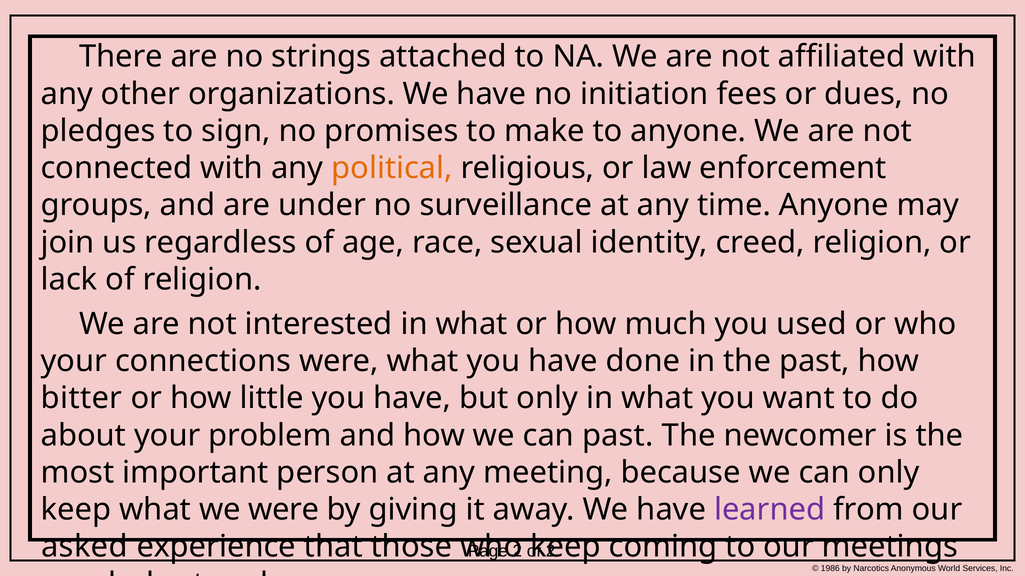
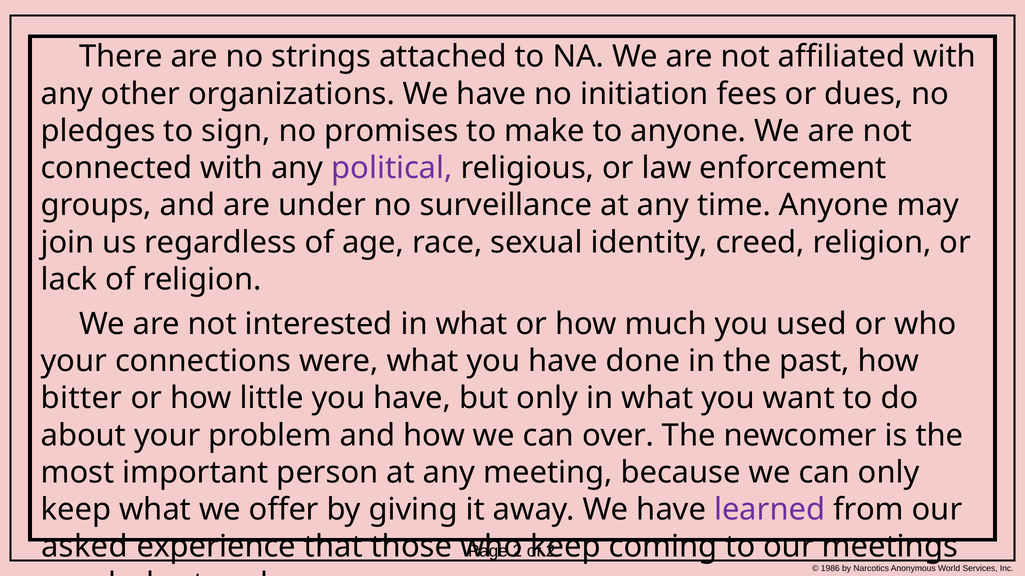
political colour: orange -> purple
can past: past -> over
we were: were -> offer
